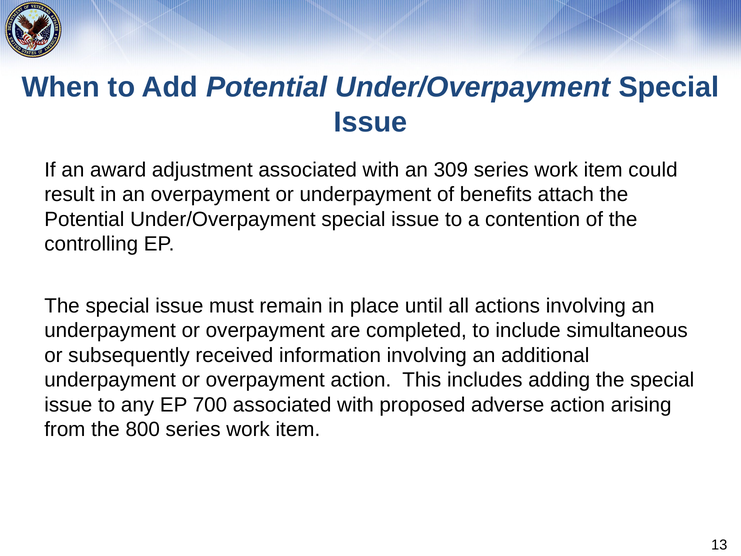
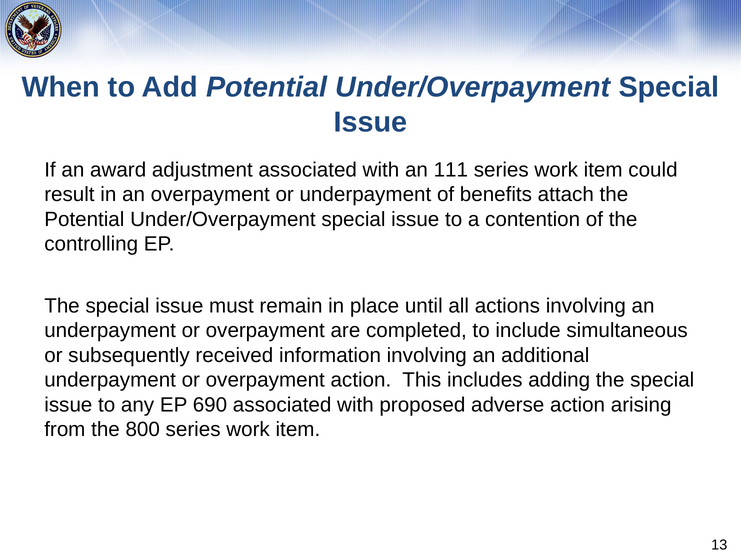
309: 309 -> 111
700: 700 -> 690
